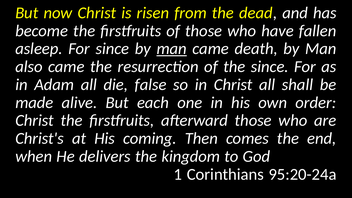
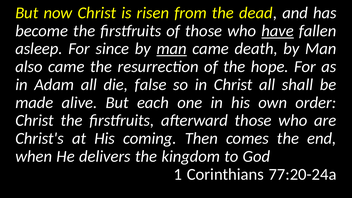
have underline: none -> present
the since: since -> hope
95:20-24a: 95:20-24a -> 77:20-24a
